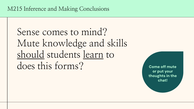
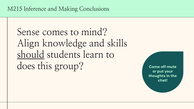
Mute at (28, 43): Mute -> Align
learn underline: present -> none
forms: forms -> group
